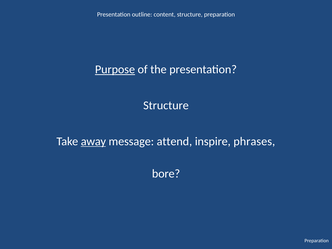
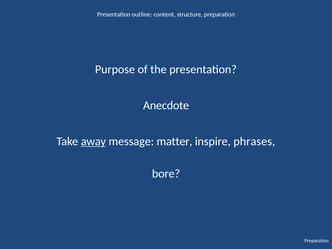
Purpose underline: present -> none
Structure at (166, 105): Structure -> Anecdote
attend: attend -> matter
